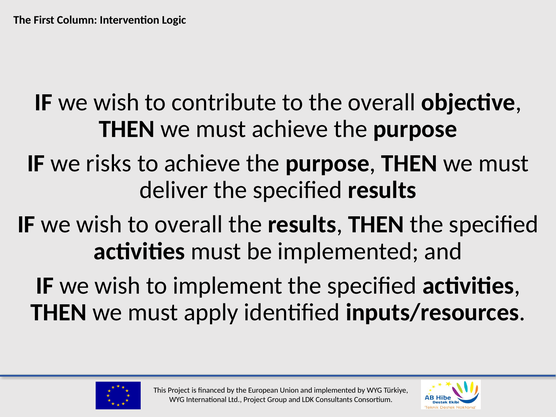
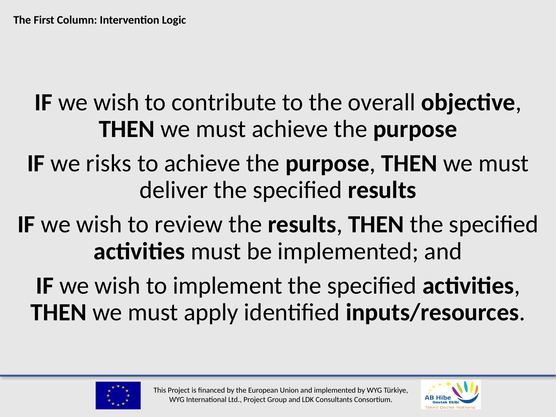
to overall: overall -> review
